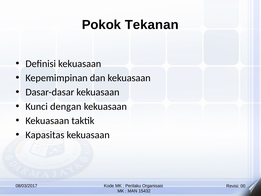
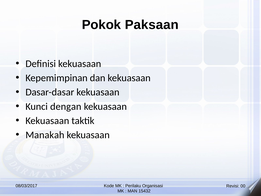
Tekanan: Tekanan -> Paksaan
Kapasitas: Kapasitas -> Manakah
